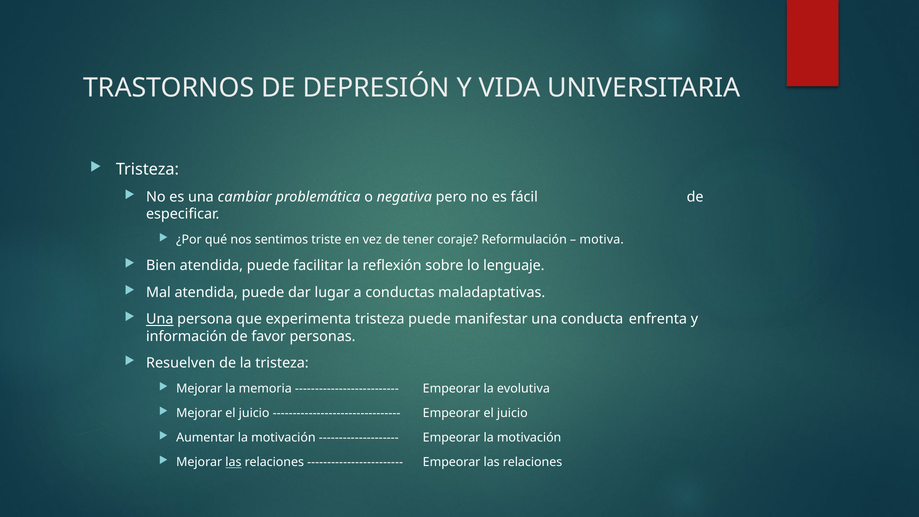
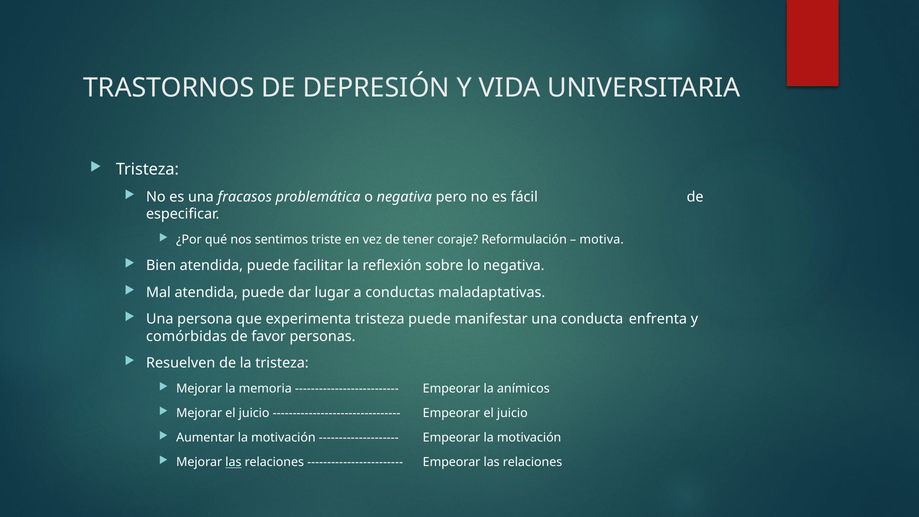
cambiar: cambiar -> fracasos
lo lenguaje: lenguaje -> negativa
Una at (160, 319) underline: present -> none
información: información -> comórbidas
evolutiva: evolutiva -> anímicos
